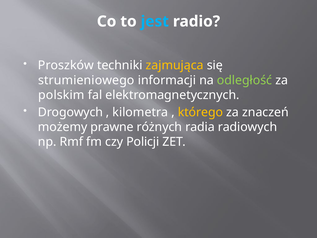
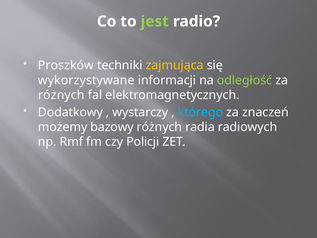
jest colour: light blue -> light green
strumieniowego: strumieniowego -> wykorzystywane
polskim at (61, 95): polskim -> różnych
Drogowych: Drogowych -> Dodatkowy
kilometra: kilometra -> wystarczy
którego colour: yellow -> light blue
prawne: prawne -> bazowy
